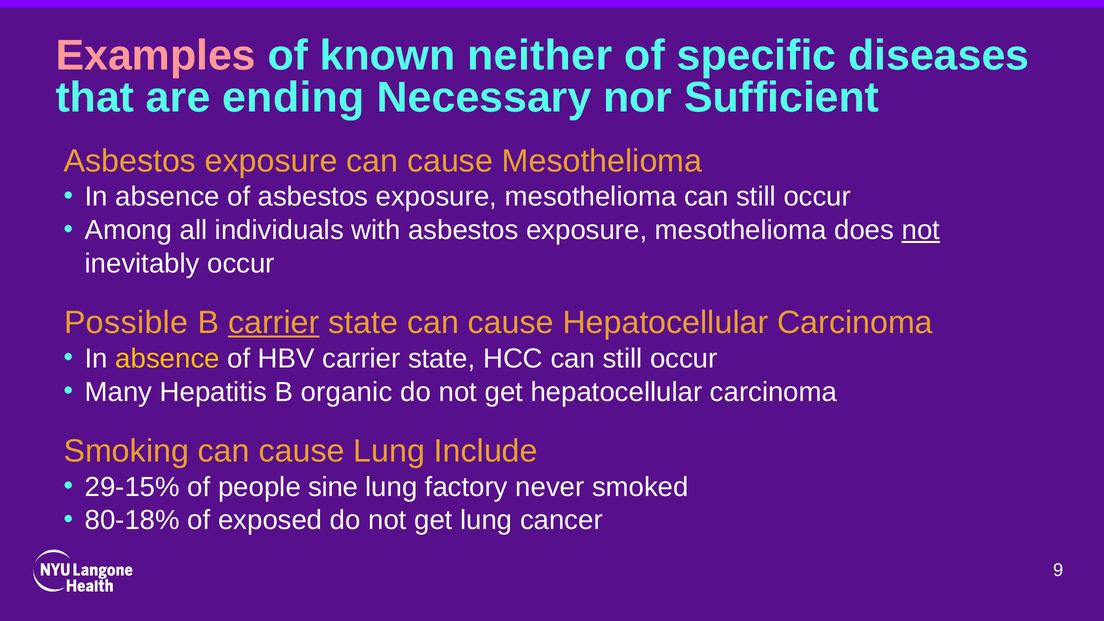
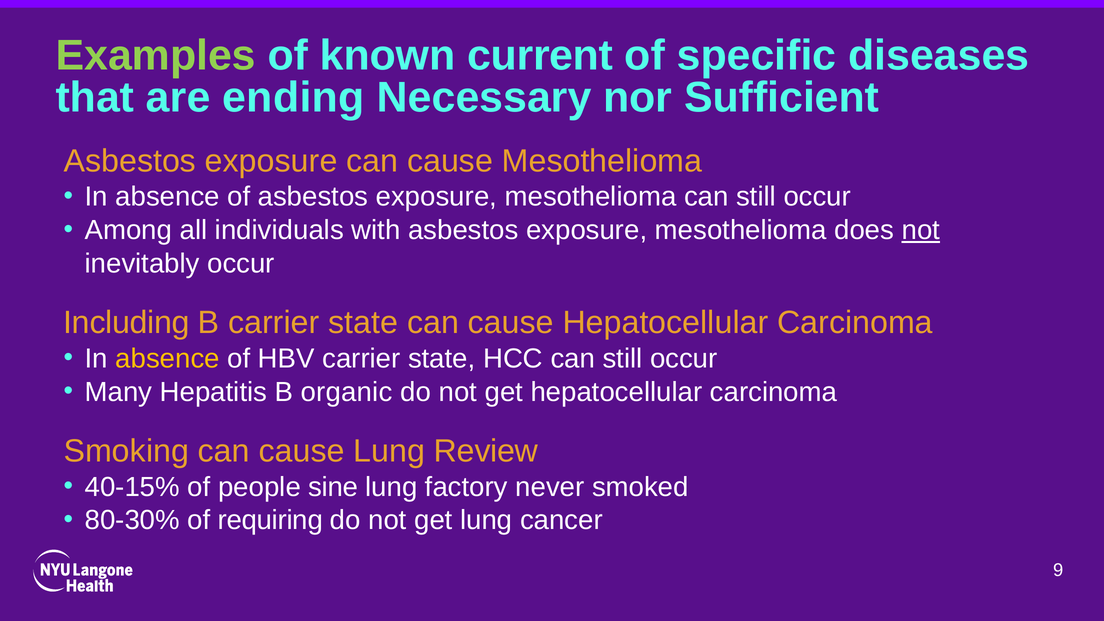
Examples colour: pink -> light green
neither: neither -> current
Possible: Possible -> Including
carrier at (274, 323) underline: present -> none
Include: Include -> Review
29-15%: 29-15% -> 40-15%
80-18%: 80-18% -> 80-30%
exposed: exposed -> requiring
